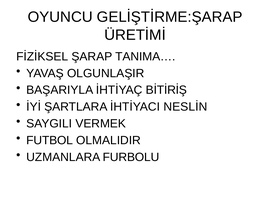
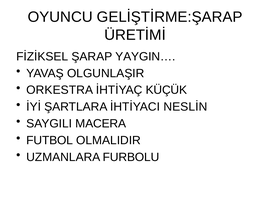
TANIMA…: TANIMA… -> YAYGIN…
BAŞARIYLA: BAŞARIYLA -> ORKESTRA
BİTİRİŞ: BİTİRİŞ -> KÜÇÜK
VERMEK: VERMEK -> MACERA
